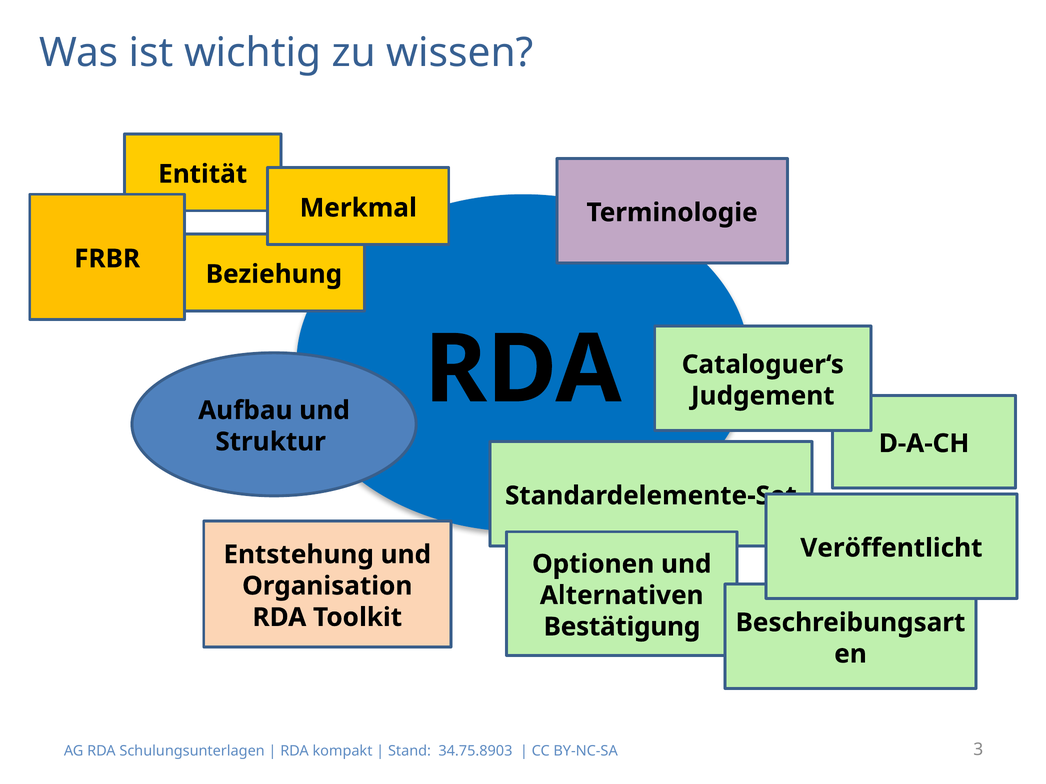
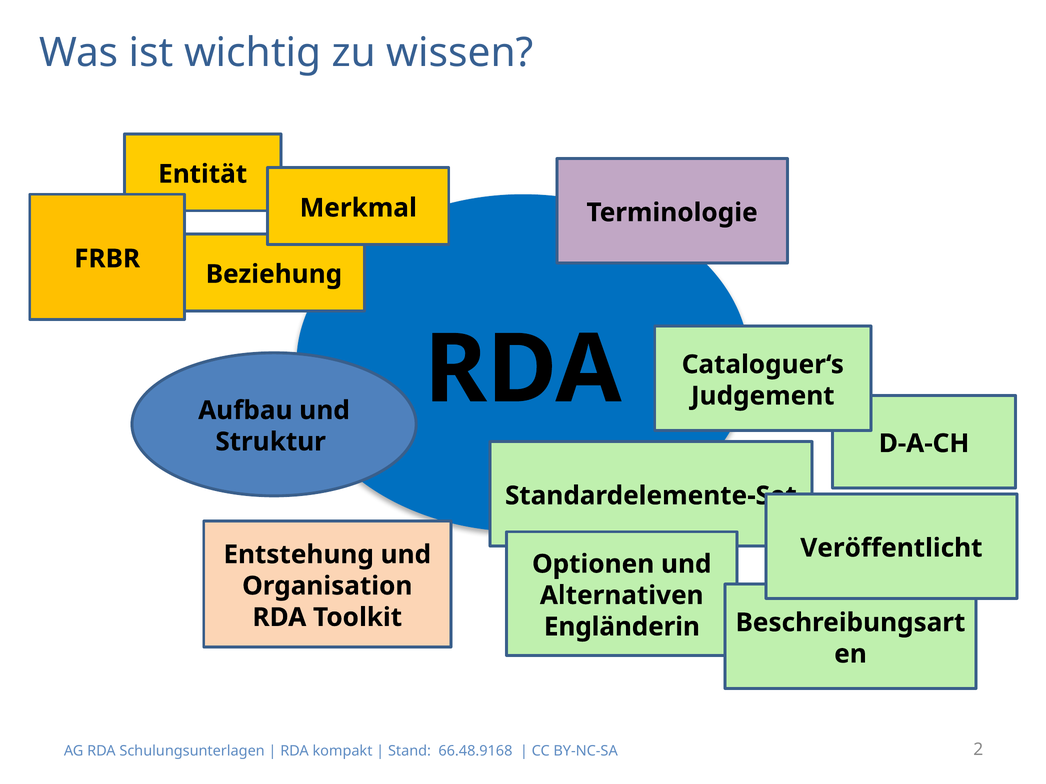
Bestätigung: Bestätigung -> Engländerin
34.75.8903: 34.75.8903 -> 66.48.9168
3: 3 -> 2
